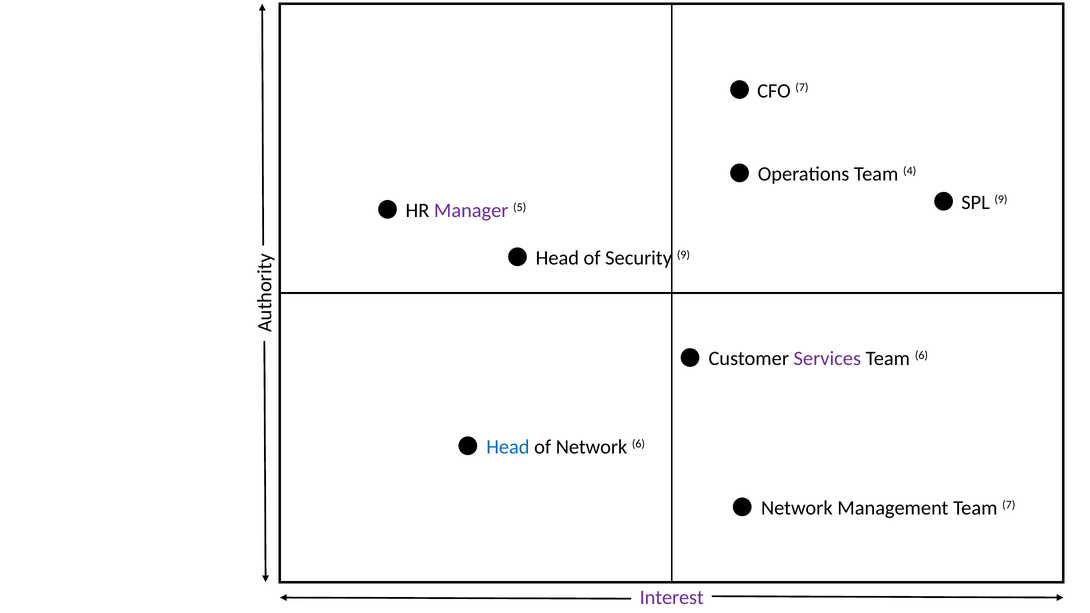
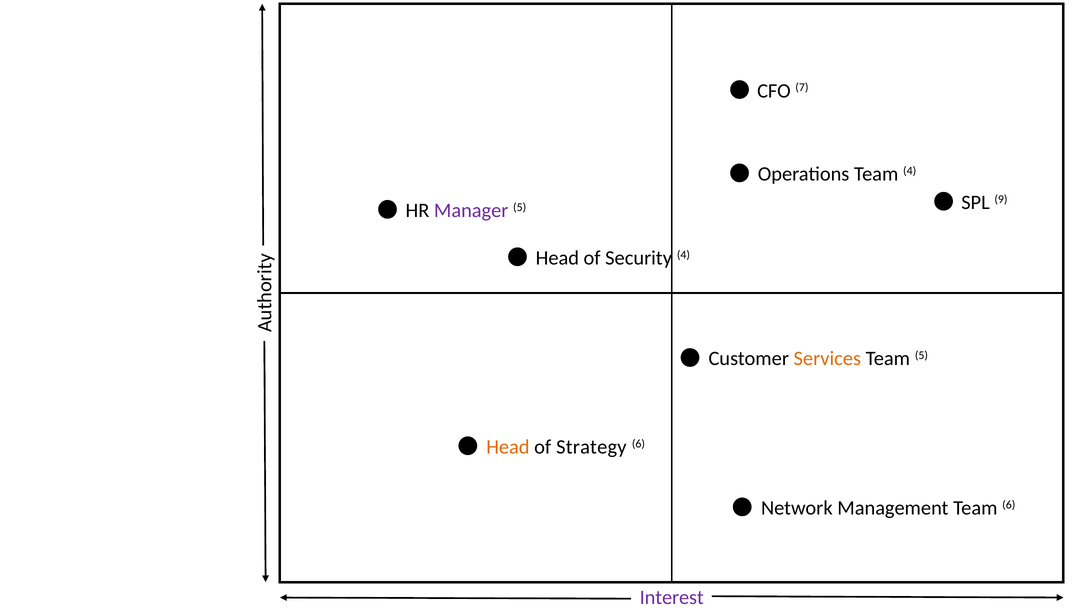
Security 9: 9 -> 4
Services colour: purple -> orange
Team 6: 6 -> 5
Head at (508, 447) colour: blue -> orange
of Network: Network -> Strategy
Team 7: 7 -> 6
